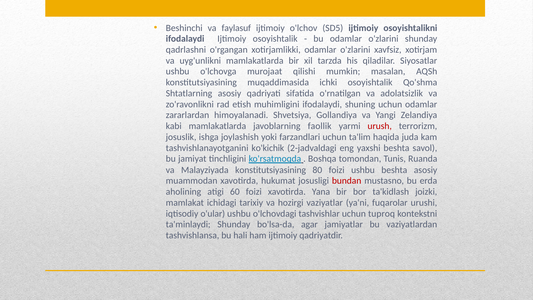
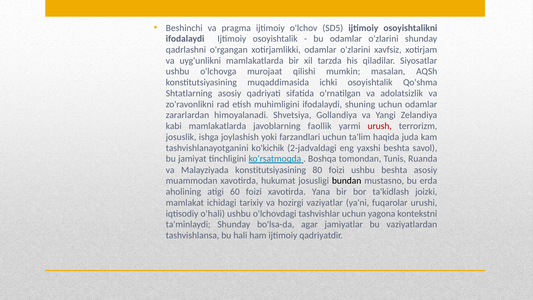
faylasuf: faylasuf -> pragma
bundan colour: red -> black
o'ular: o'ular -> o'hali
tuproq: tuproq -> yagona
